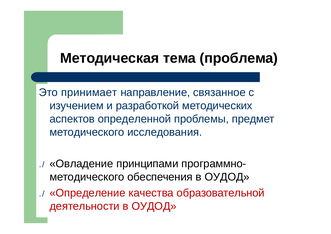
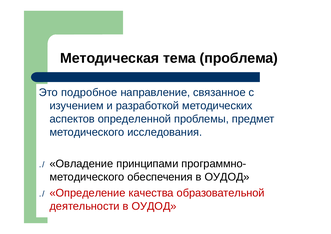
принимает: принимает -> подробное
